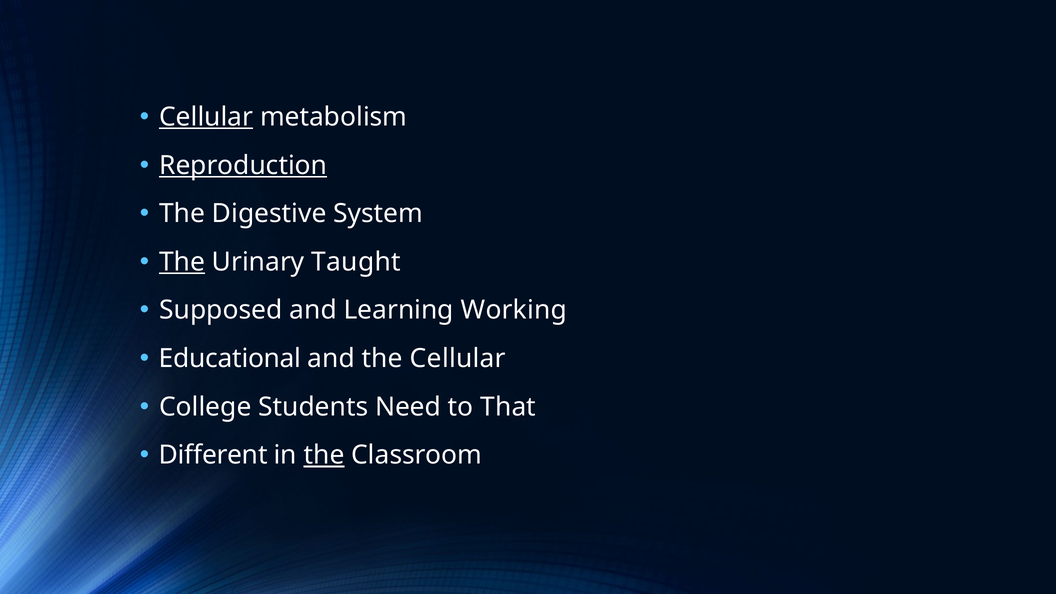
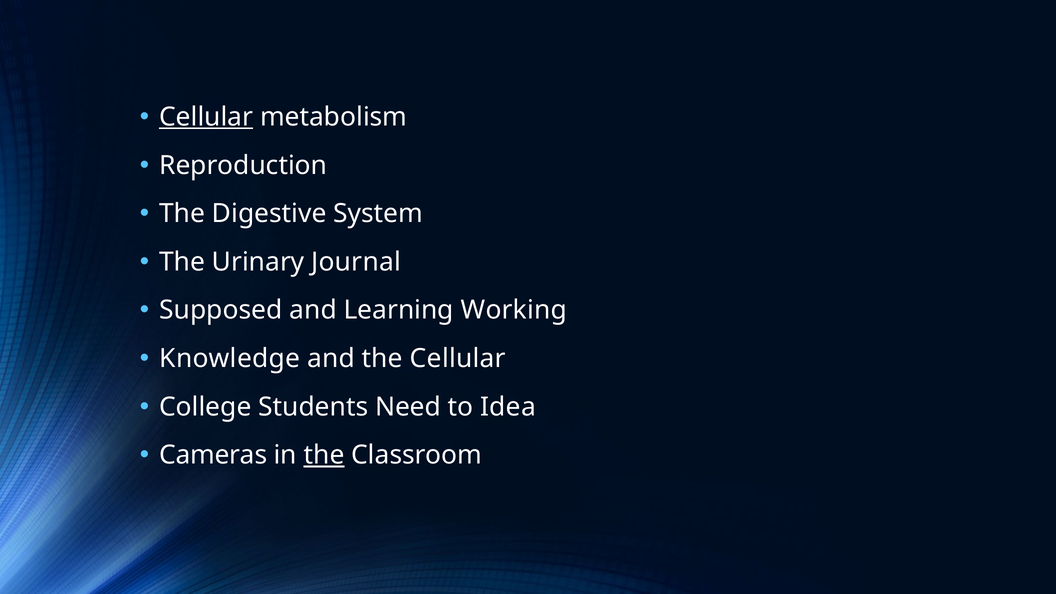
Reproduction underline: present -> none
The at (182, 262) underline: present -> none
Taught: Taught -> Journal
Educational: Educational -> Knowledge
That: That -> Idea
Different: Different -> Cameras
